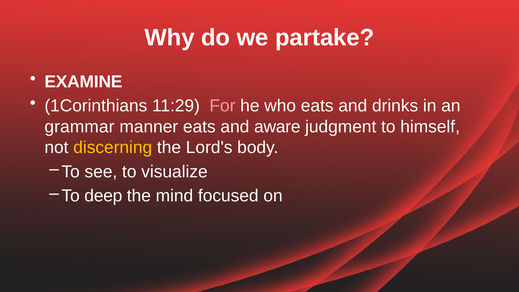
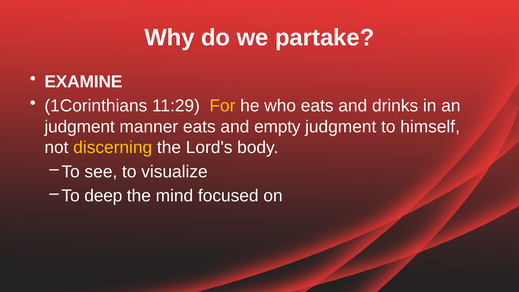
For colour: pink -> yellow
grammar at (79, 127): grammar -> judgment
aware: aware -> empty
